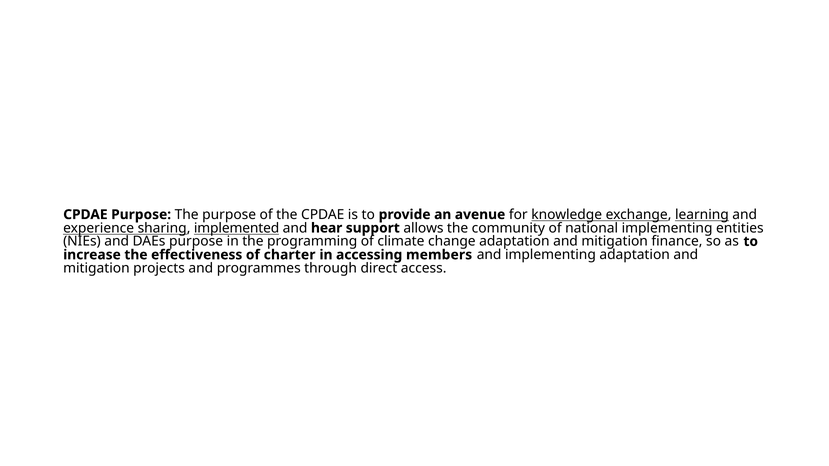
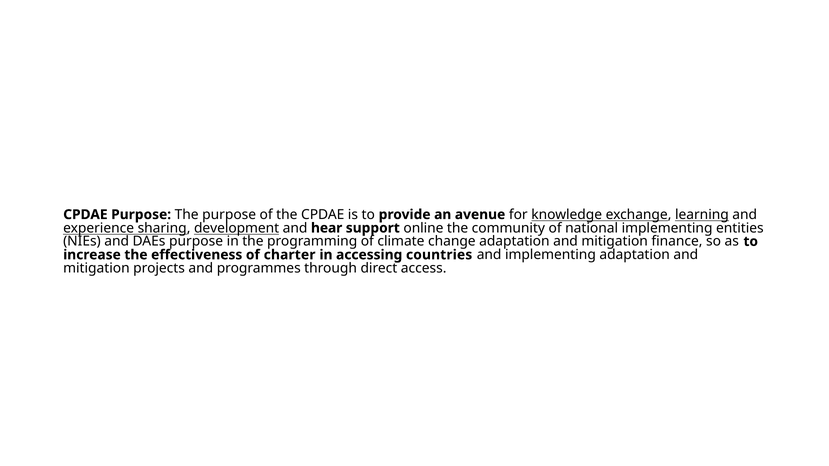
implemented: implemented -> development
allows: allows -> online
members: members -> countries
